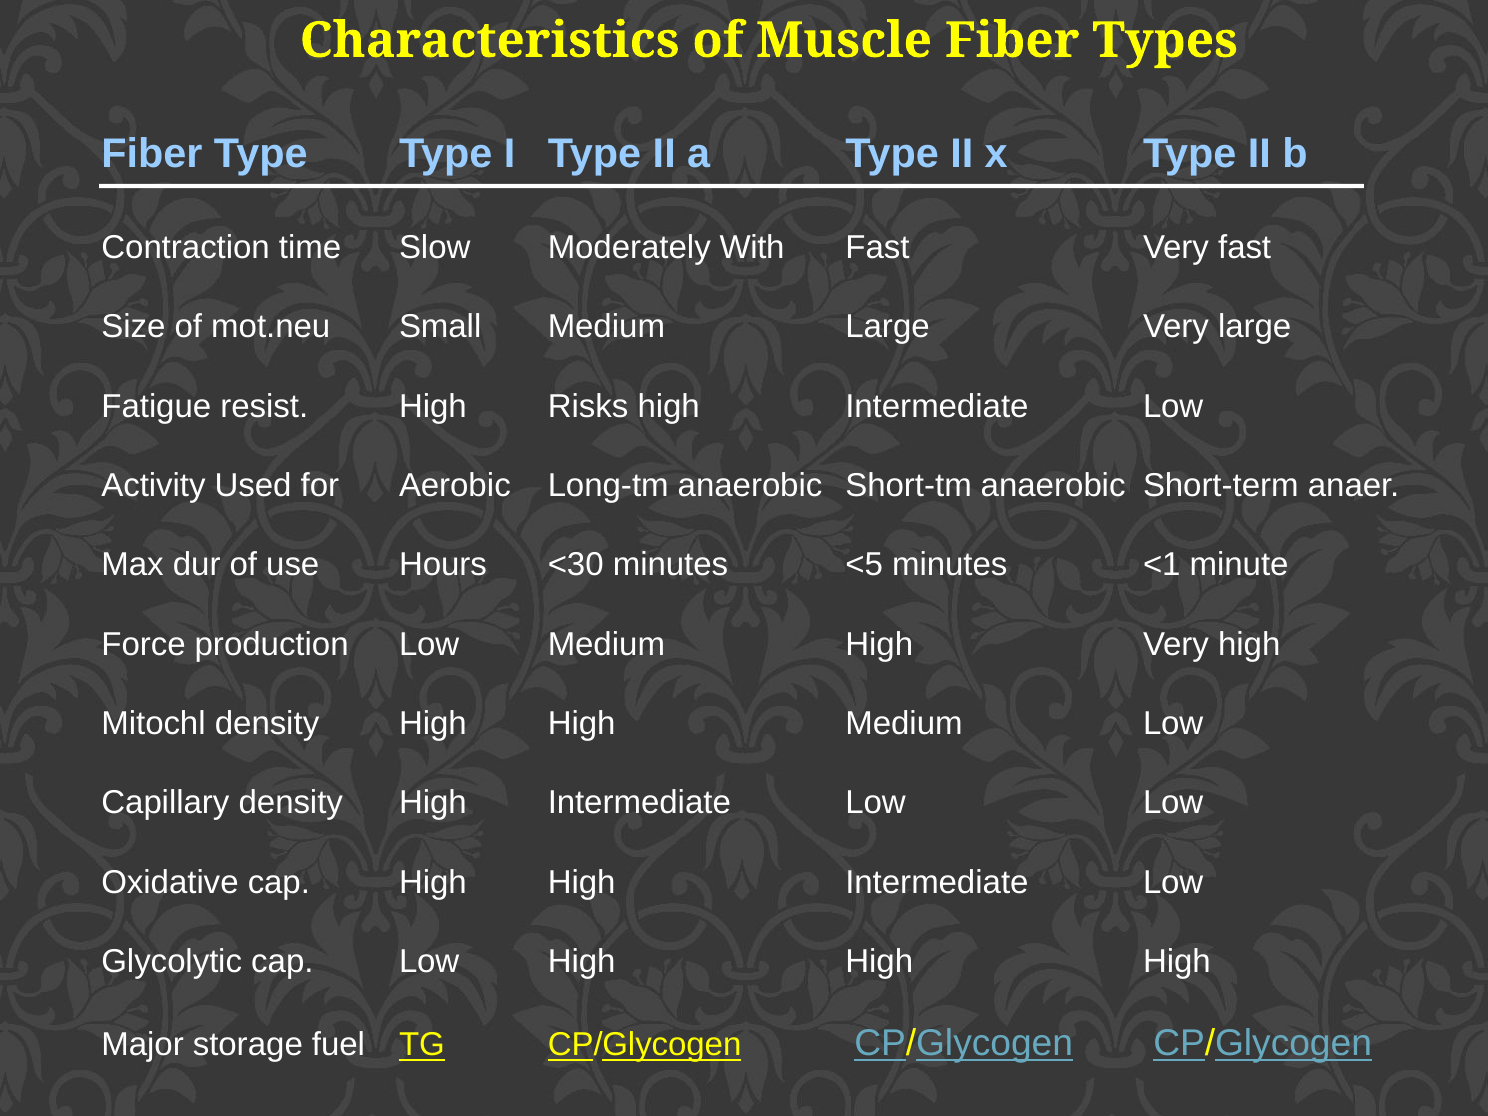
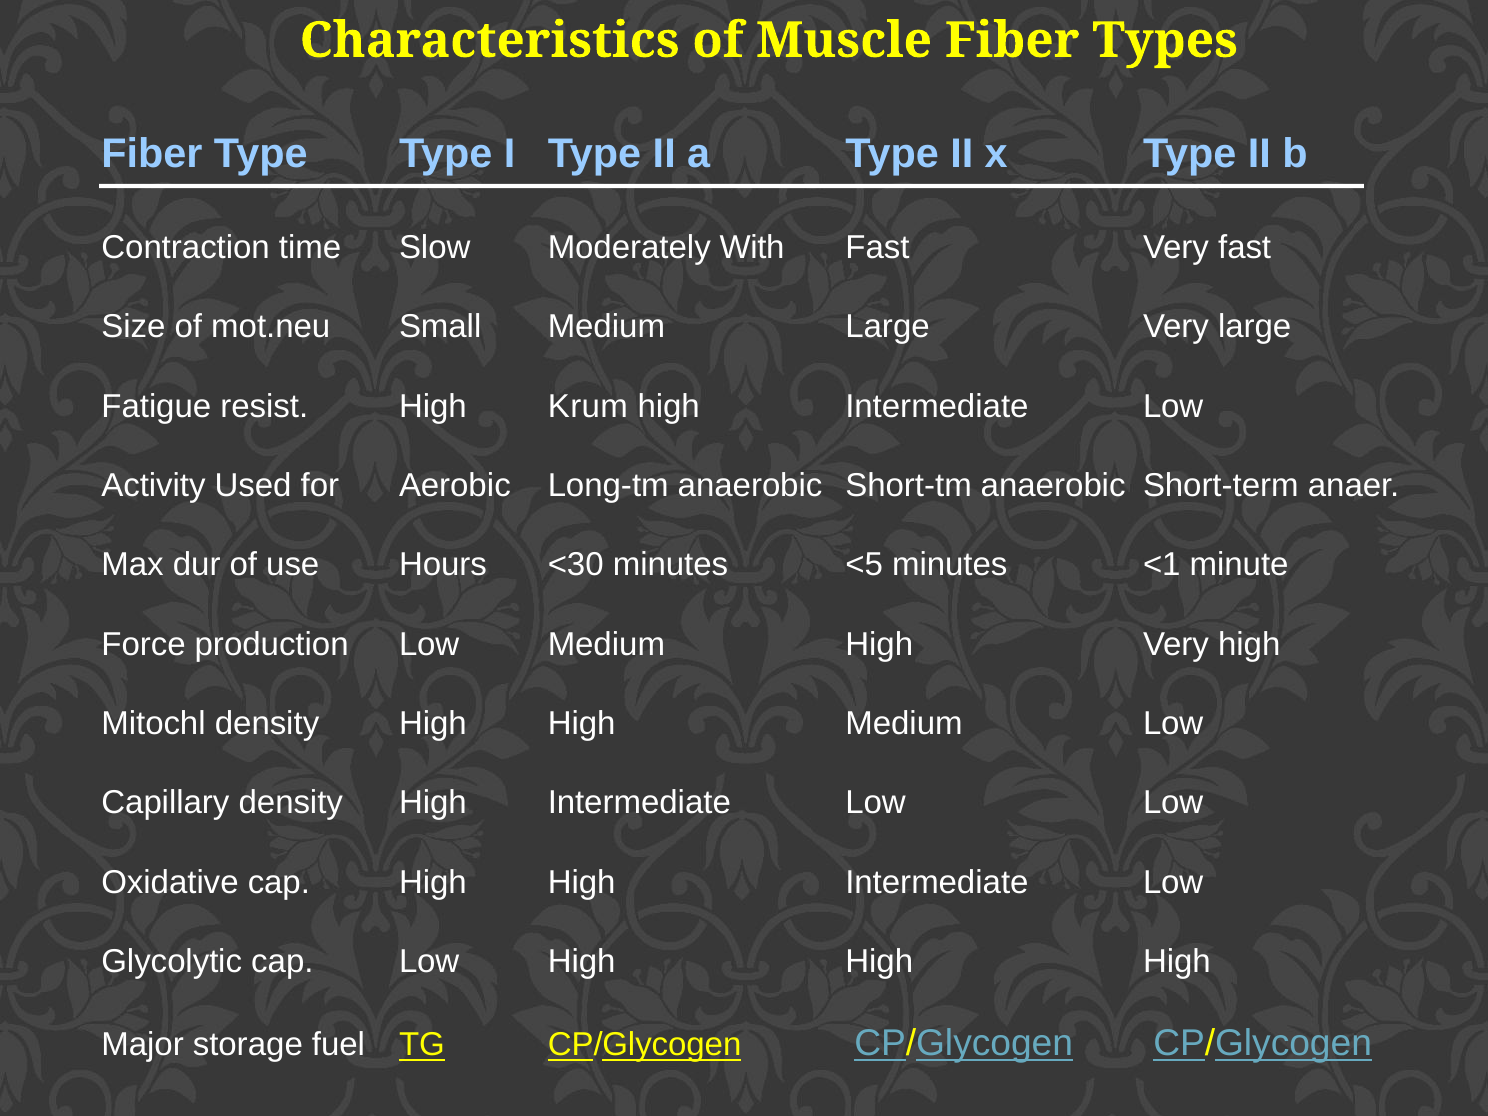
Risks: Risks -> Krum
